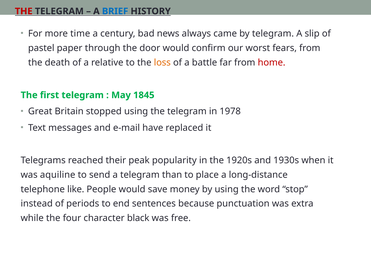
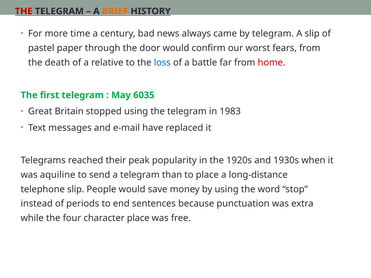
BRIEF colour: blue -> orange
loss colour: orange -> blue
1845: 1845 -> 6035
1978: 1978 -> 1983
telephone like: like -> slip
character black: black -> place
